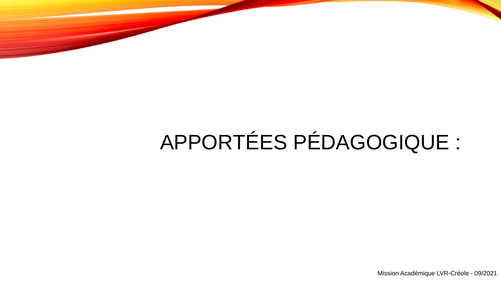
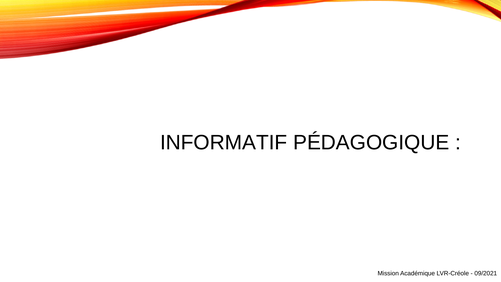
APPORTÉES: APPORTÉES -> INFORMATIF
